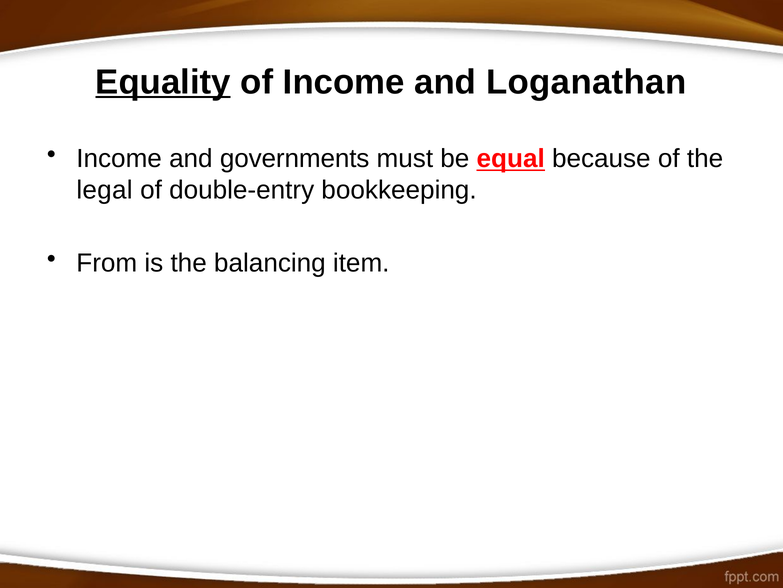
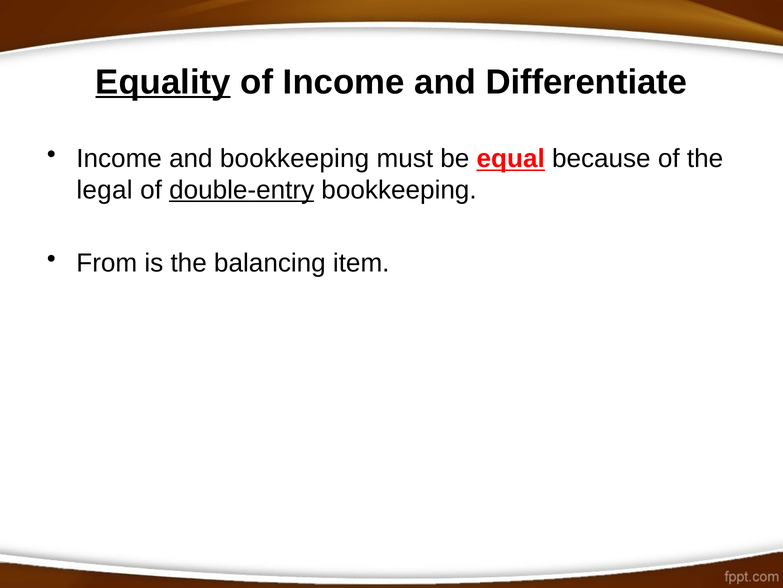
Loganathan: Loganathan -> Differentiate
and governments: governments -> bookkeeping
double-entry underline: none -> present
